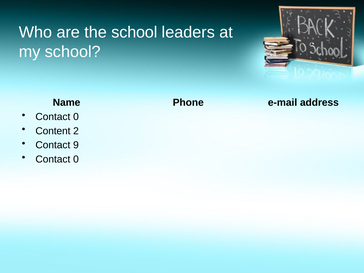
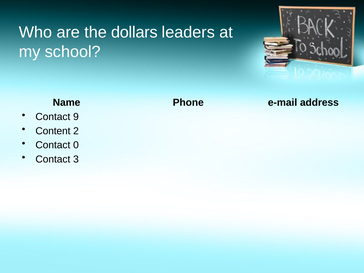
the school: school -> dollars
0 at (76, 117): 0 -> 9
9: 9 -> 0
0 at (76, 159): 0 -> 3
